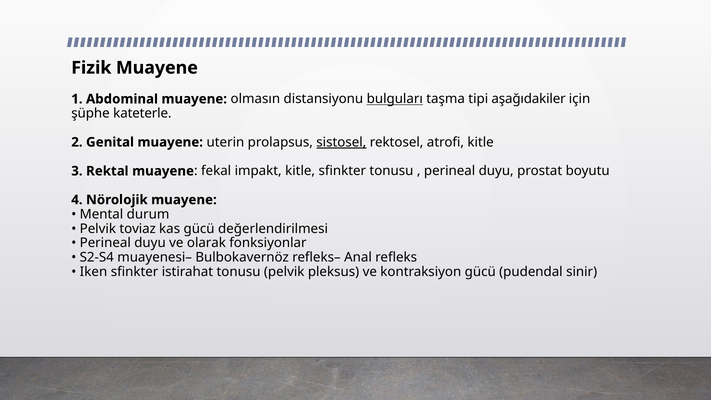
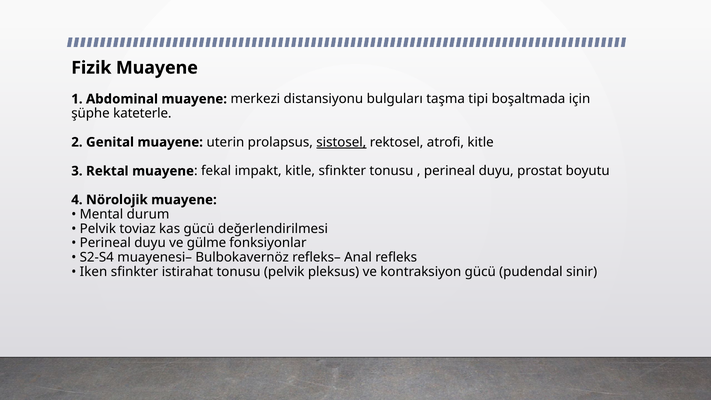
olmasın: olmasın -> merkezi
bulguları underline: present -> none
aşağıdakiler: aşağıdakiler -> boşaltmada
olarak: olarak -> gülme
